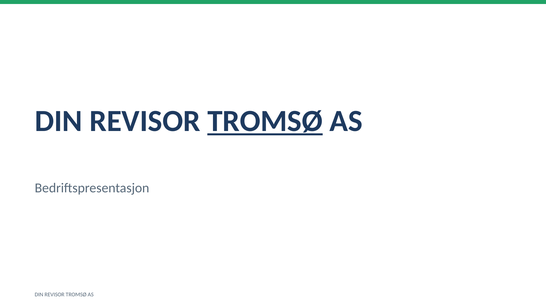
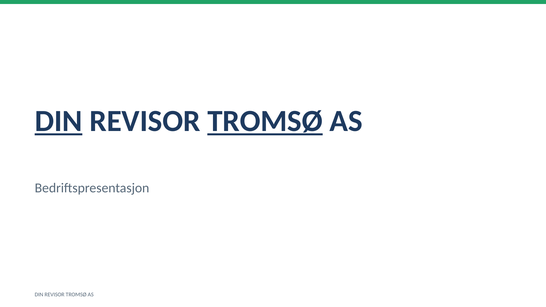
DIN at (59, 121) underline: none -> present
